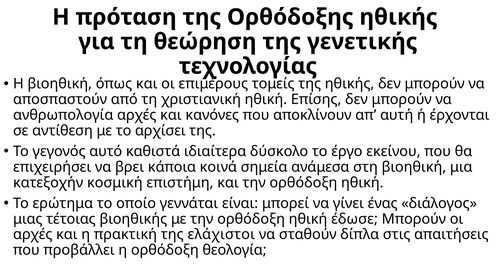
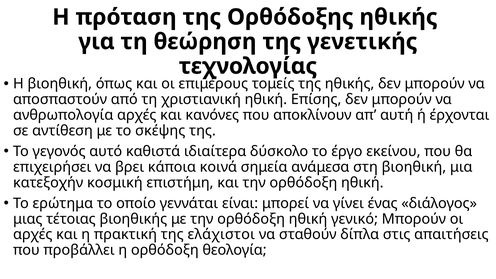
αρχίσει: αρχίσει -> σκέψης
έδωσε: έδωσε -> γενικό
